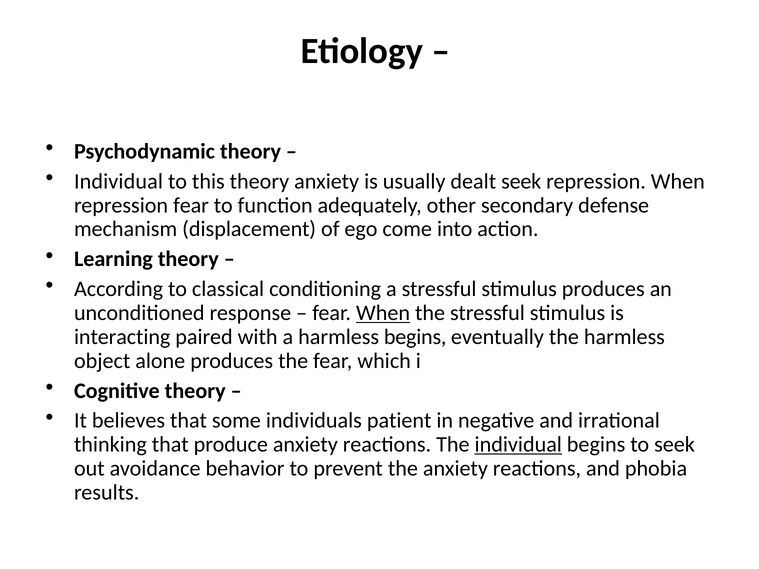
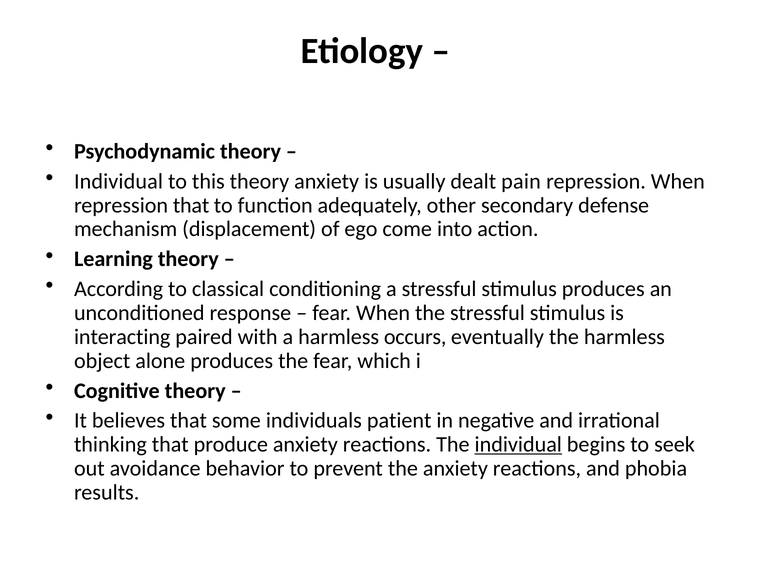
dealt seek: seek -> pain
repression fear: fear -> that
When at (383, 313) underline: present -> none
harmless begins: begins -> occurs
